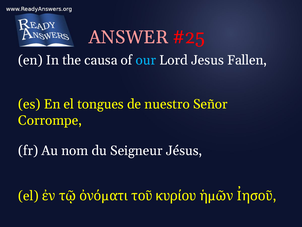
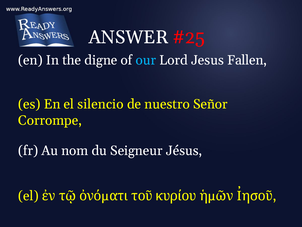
ANSWER colour: pink -> white
causa: causa -> digne
tongues: tongues -> silencio
